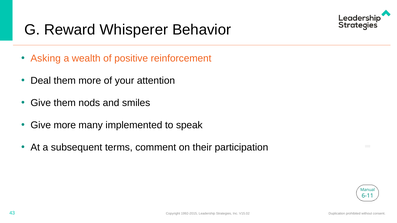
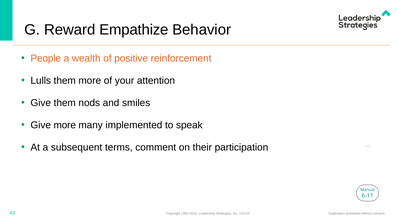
Whisperer: Whisperer -> Empathize
Asking: Asking -> People
Deal: Deal -> Lulls
